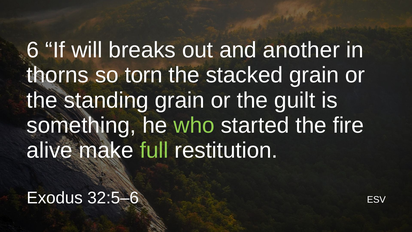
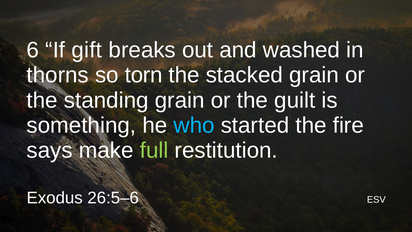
will: will -> gift
another: another -> washed
who colour: light green -> light blue
alive: alive -> says
32:5–6: 32:5–6 -> 26:5–6
